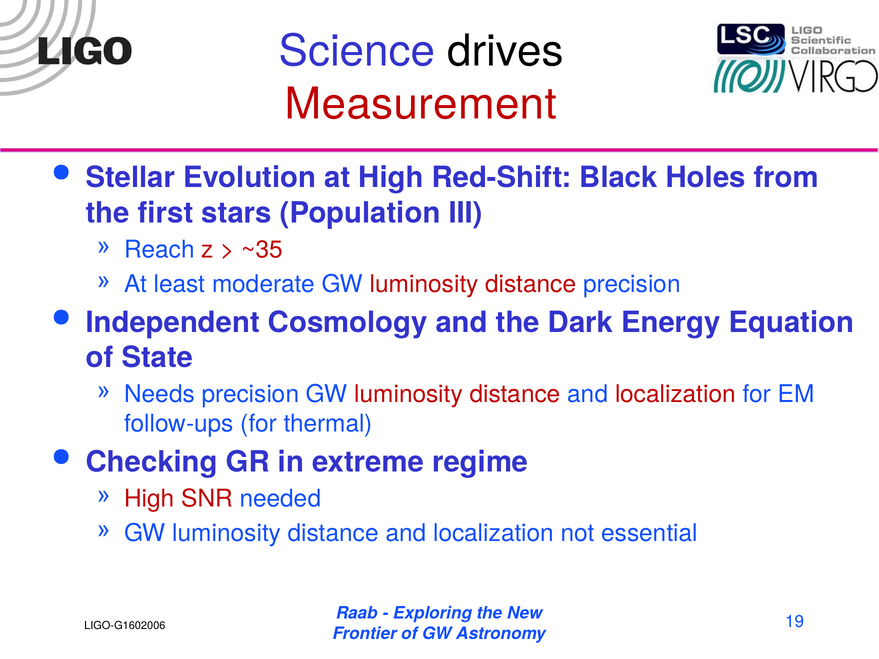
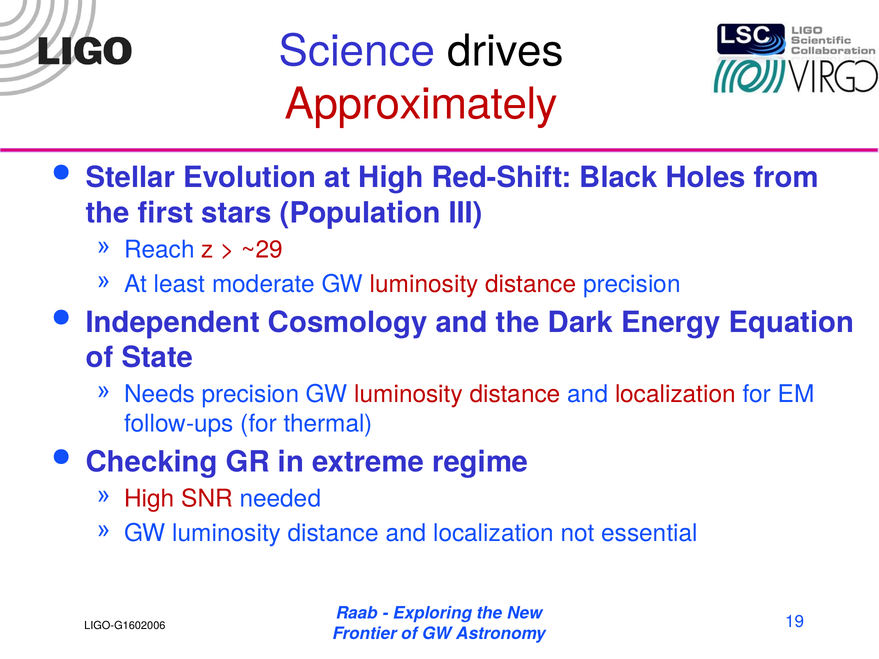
Measurement: Measurement -> Approximately
~35: ~35 -> ~29
